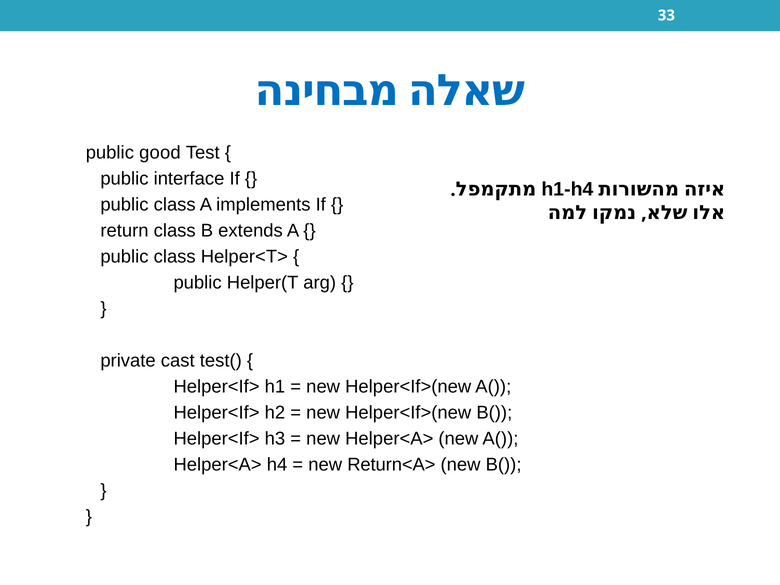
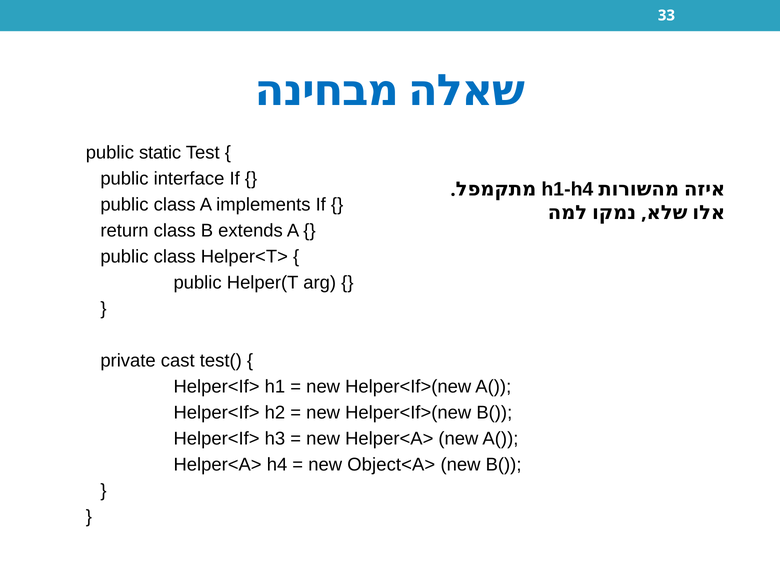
good: good -> static
Return<A>: Return<A> -> Object<A>
